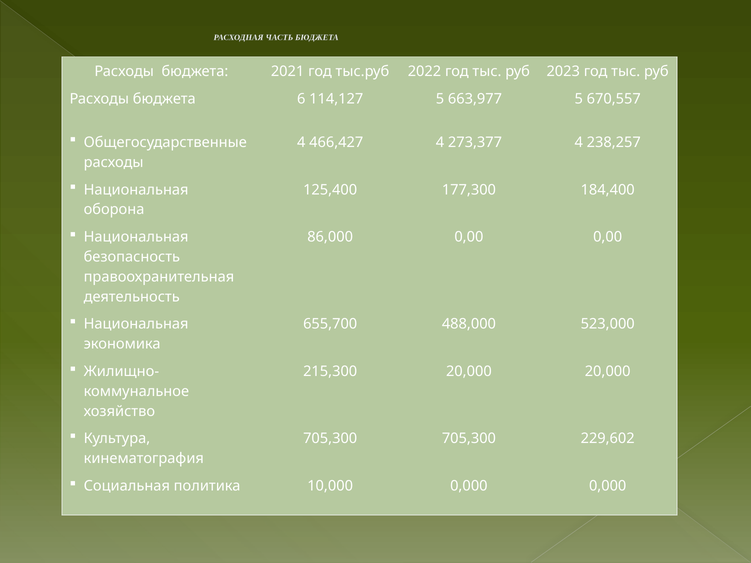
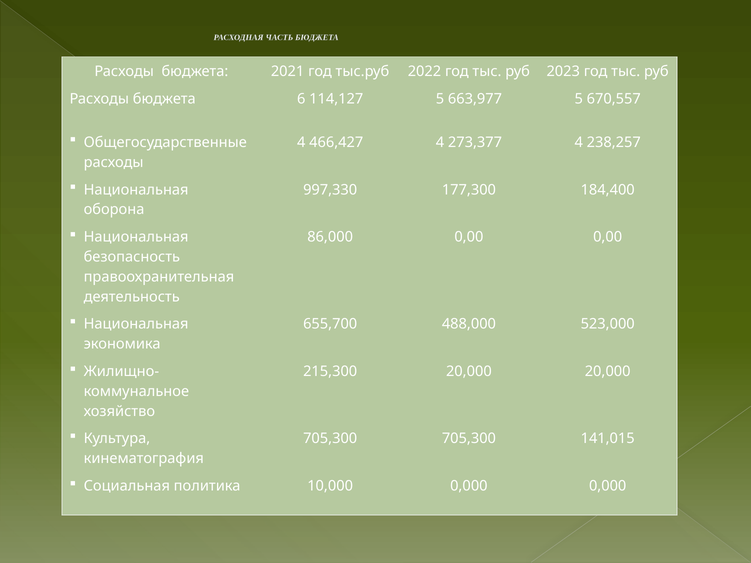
125,400: 125,400 -> 997,330
229,602: 229,602 -> 141,015
